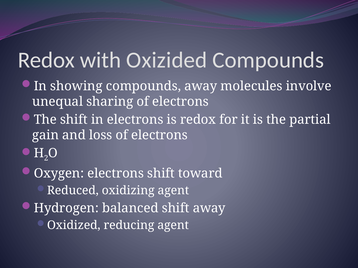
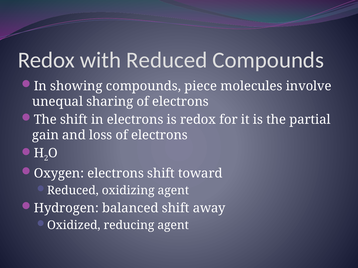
with Oxizided: Oxizided -> Reduced
compounds away: away -> piece
